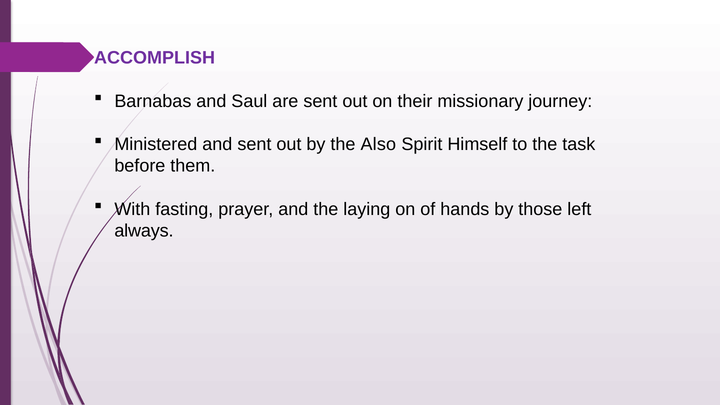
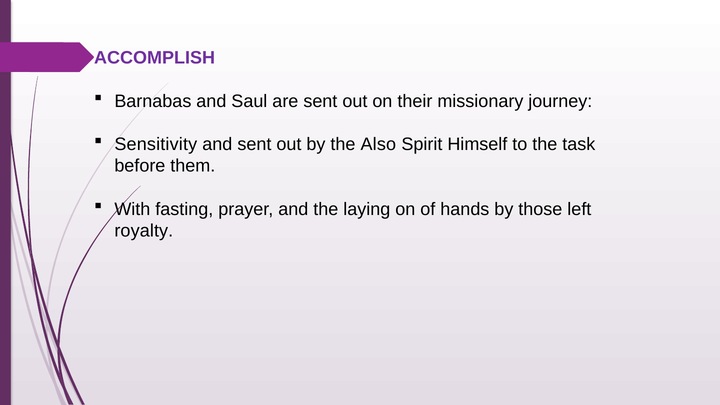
Ministered: Ministered -> Sensitivity
always: always -> royalty
